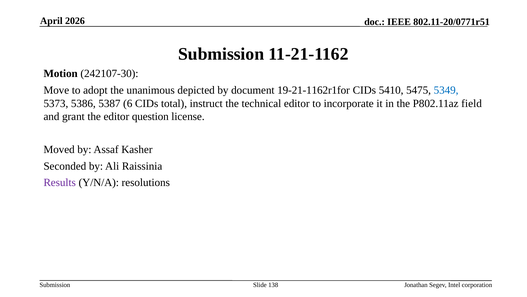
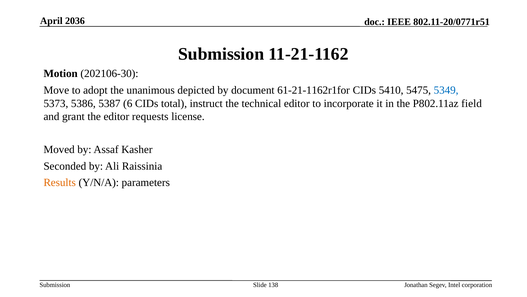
2026: 2026 -> 2036
242107-30: 242107-30 -> 202106-30
19-21-1162r1for: 19-21-1162r1for -> 61-21-1162r1for
question: question -> requests
Results colour: purple -> orange
resolutions: resolutions -> parameters
